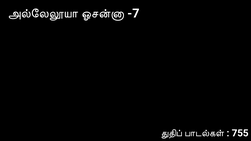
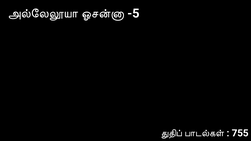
-7: -7 -> -5
